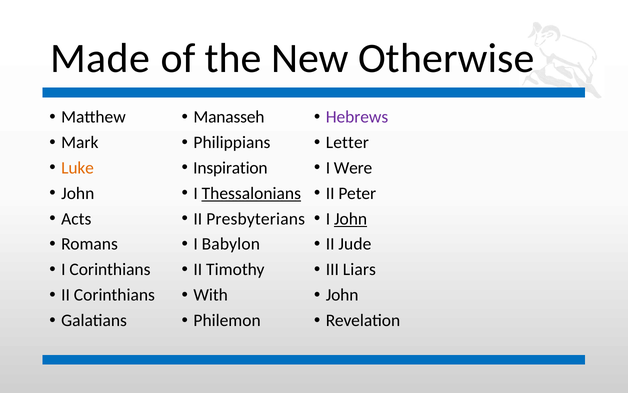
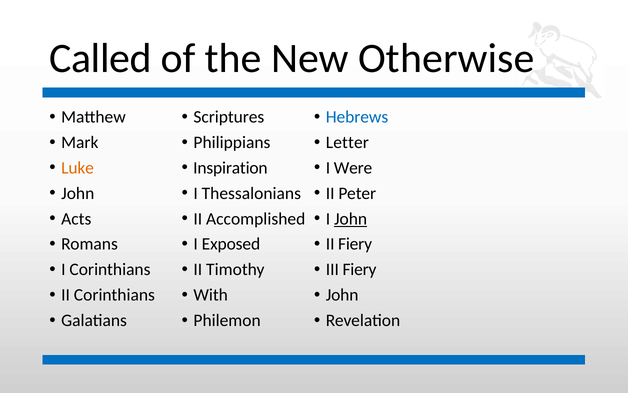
Made: Made -> Called
Manasseh: Manasseh -> Scriptures
Hebrews colour: purple -> blue
Thessalonians underline: present -> none
Presbyterians: Presbyterians -> Accomplished
Babylon: Babylon -> Exposed
II Jude: Jude -> Fiery
III Liars: Liars -> Fiery
